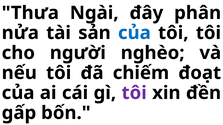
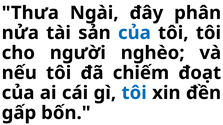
tôi at (134, 93) colour: purple -> blue
